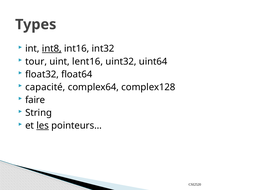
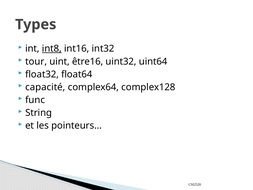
lent16: lent16 -> être16
faire: faire -> func
les underline: present -> none
